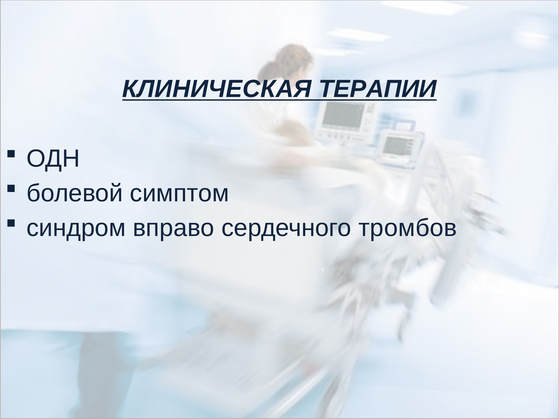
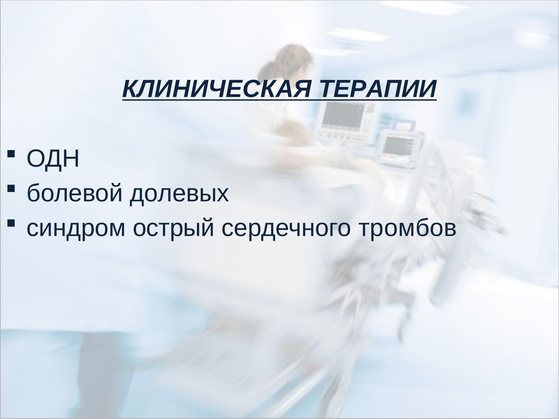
симптом: симптом -> долевых
вправо: вправо -> острый
